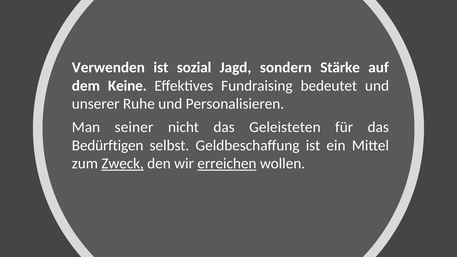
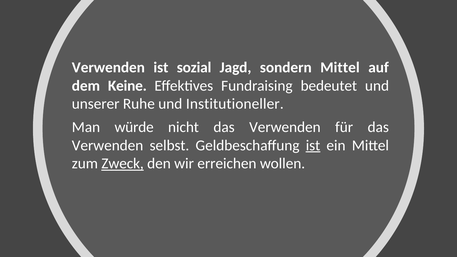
sondern Stärke: Stärke -> Mittel
Personalisieren: Personalisieren -> Institutioneller
seiner: seiner -> würde
nicht das Geleisteten: Geleisteten -> Verwenden
Bedürftigen at (108, 145): Bedürftigen -> Verwenden
ist at (313, 145) underline: none -> present
erreichen underline: present -> none
